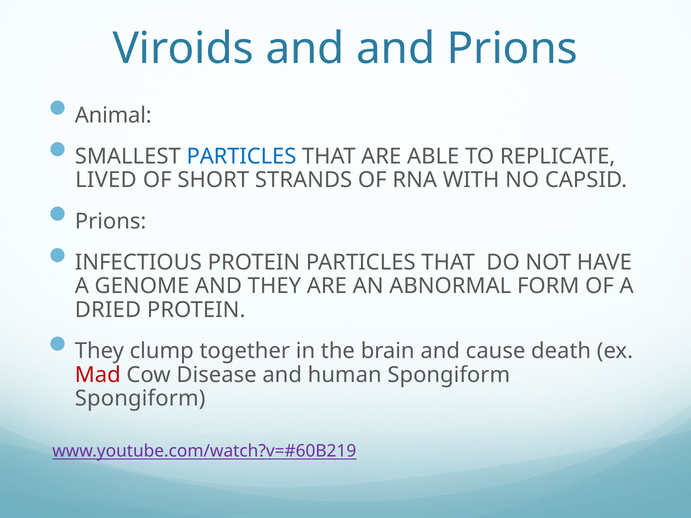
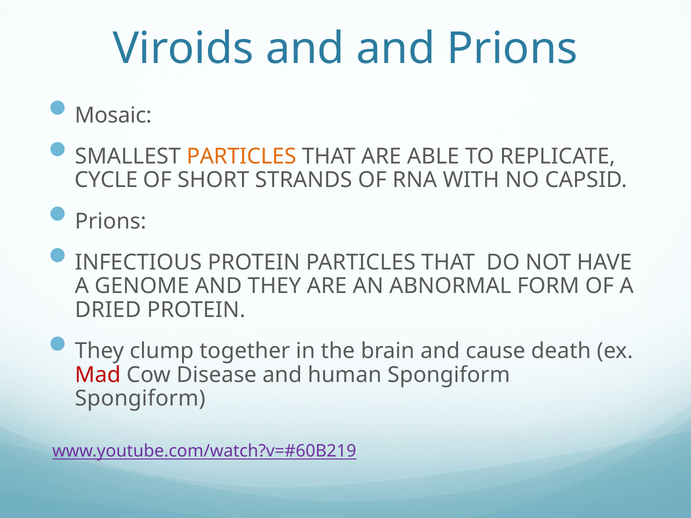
Animal: Animal -> Mosaic
PARTICLES at (241, 156) colour: blue -> orange
LIVED: LIVED -> CYCLE
